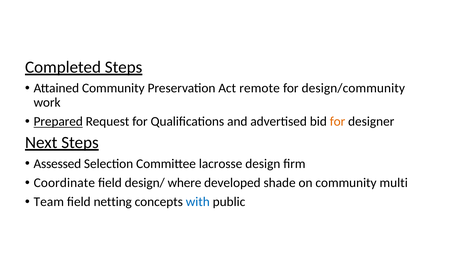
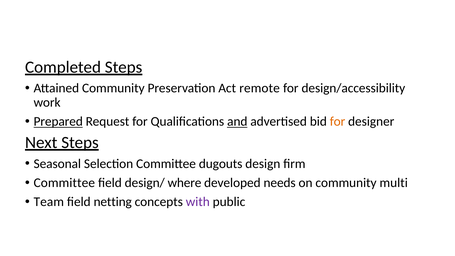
design/community: design/community -> design/accessibility
and underline: none -> present
Assessed: Assessed -> Seasonal
lacrosse: lacrosse -> dugouts
Coordinate at (64, 183): Coordinate -> Committee
shade: shade -> needs
with colour: blue -> purple
